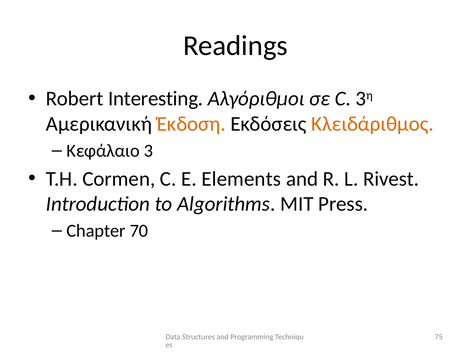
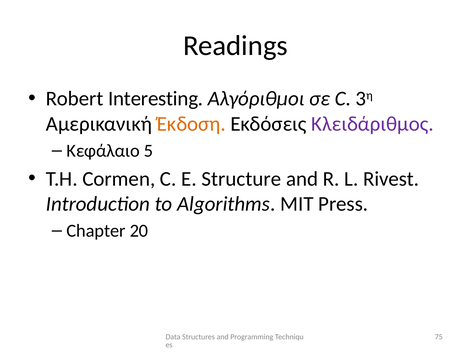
Κλειδάριθμος colour: orange -> purple
3: 3 -> 5
Elements: Elements -> Structure
70: 70 -> 20
